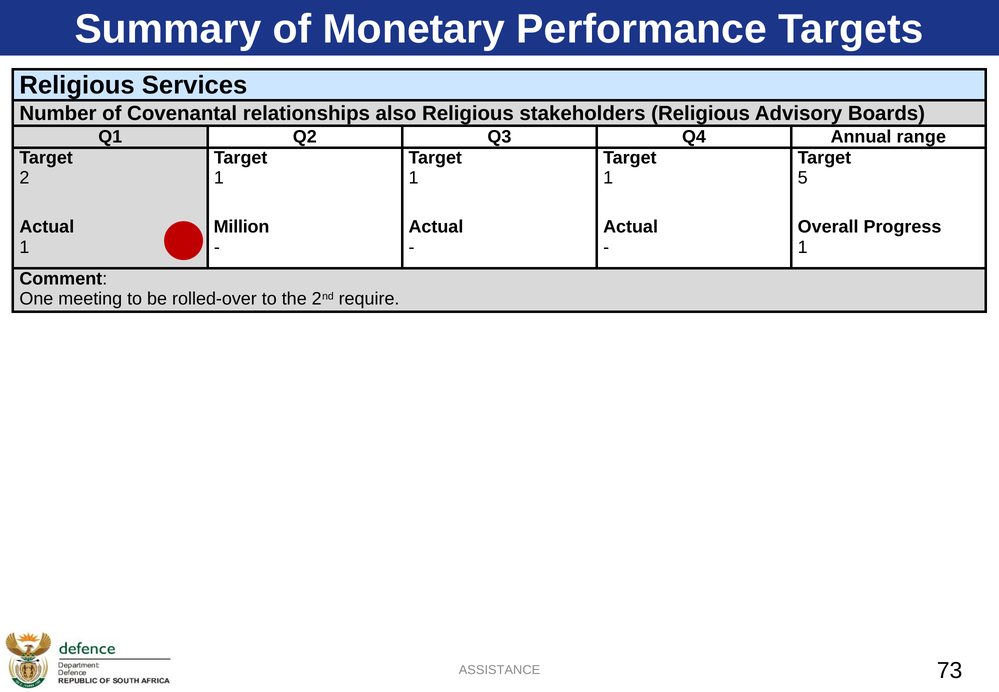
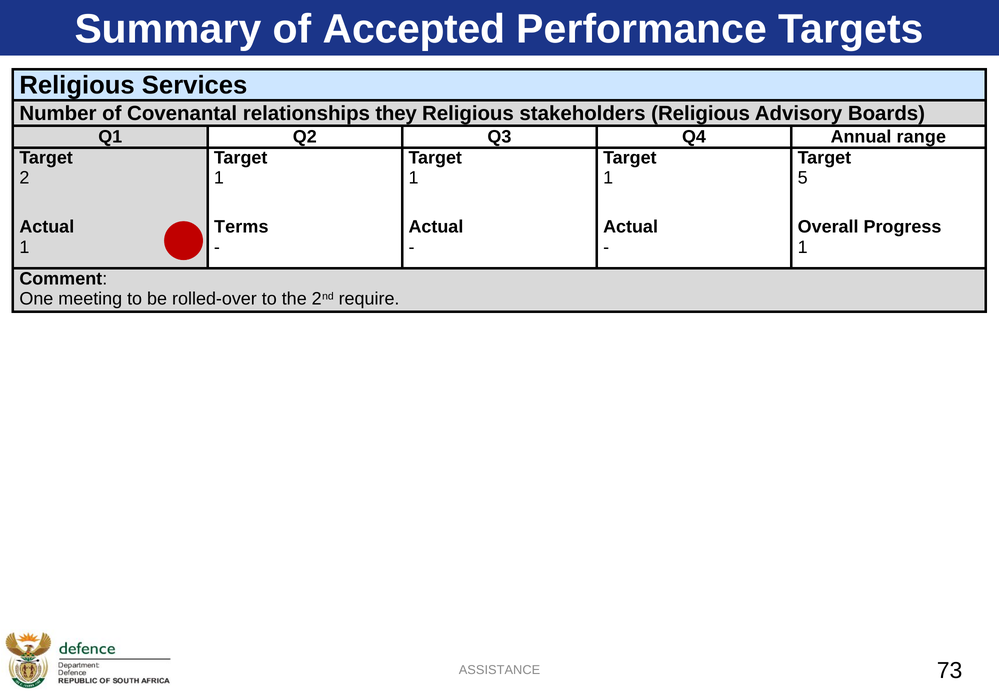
Monetary: Monetary -> Accepted
also: also -> they
Million: Million -> Terms
